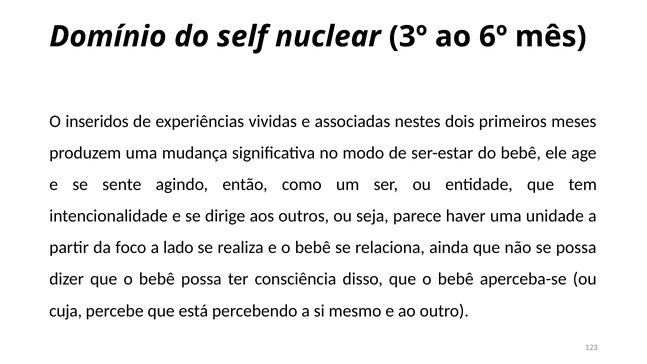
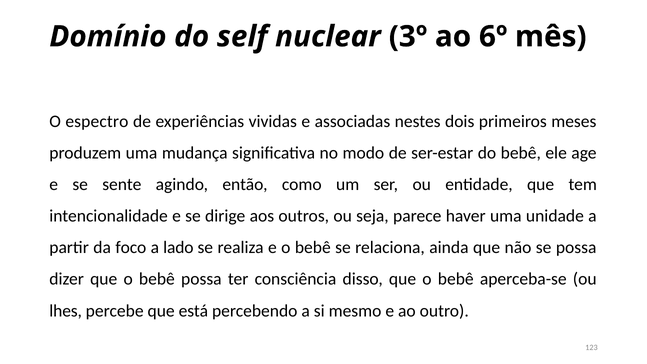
inseridos: inseridos -> espectro
cuja: cuja -> lhes
